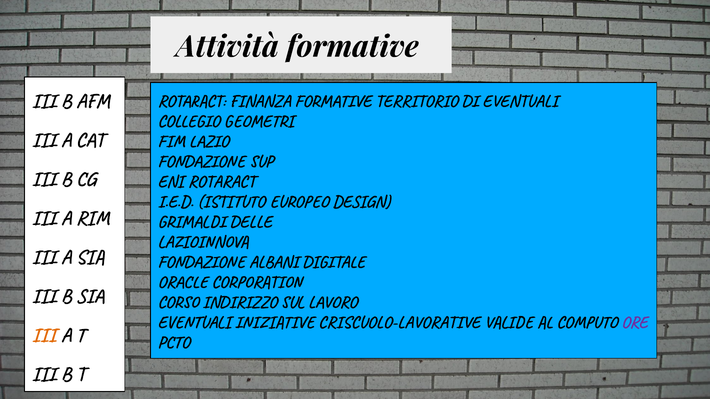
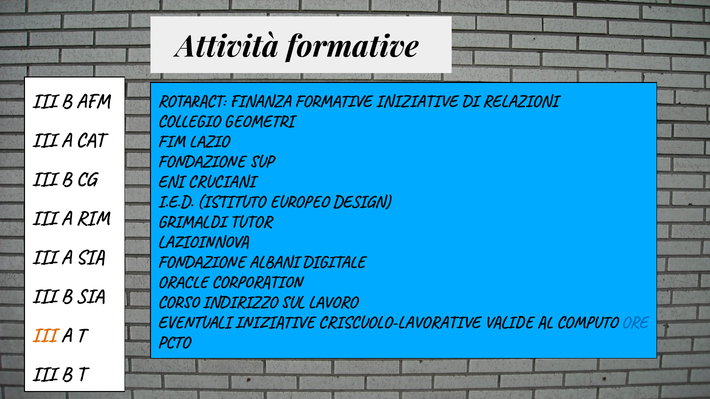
FORMATIVE TERRITORIO: TERRITORIO -> INIZIATIVE
DI EVENTUALI: EVENTUALI -> RELAZIONI
ENI ROTARACT: ROTARACT -> CRUCIANI
DELLE: DELLE -> TUTOR
ORE colour: purple -> blue
